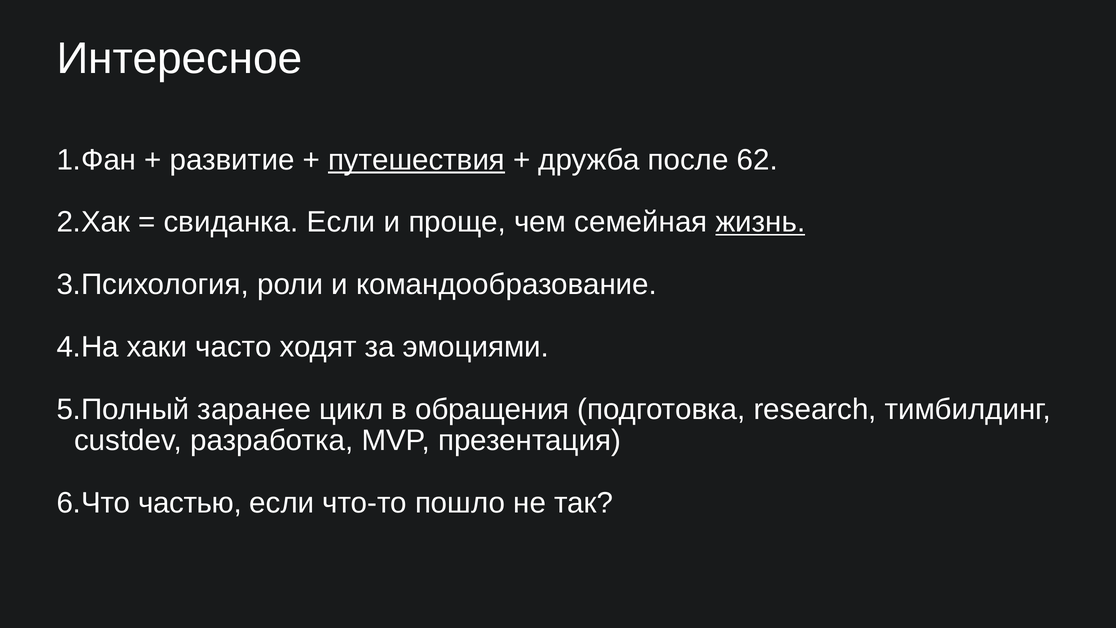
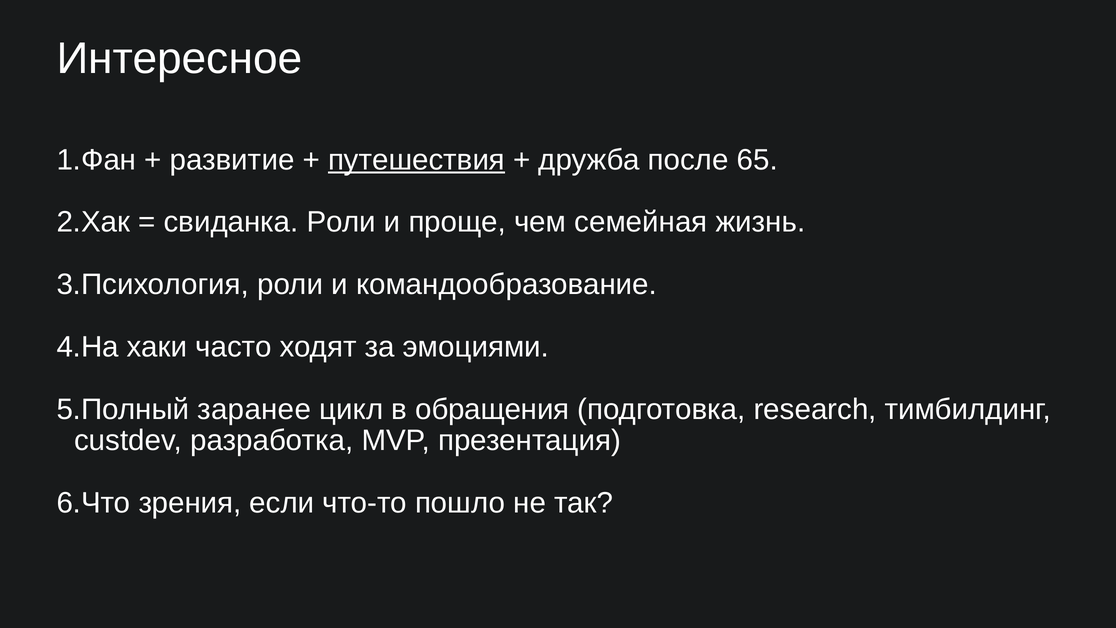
62: 62 -> 65
свиданка Если: Если -> Роли
жизнь underline: present -> none
частью: частью -> зрения
